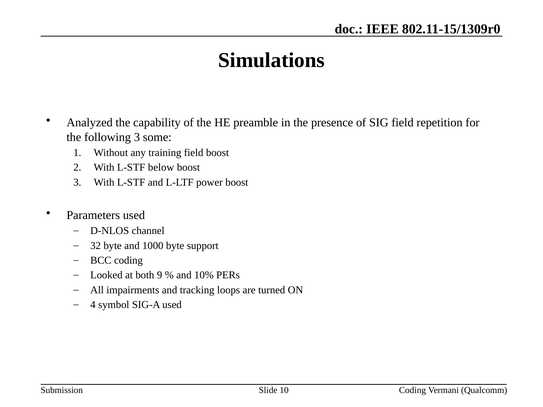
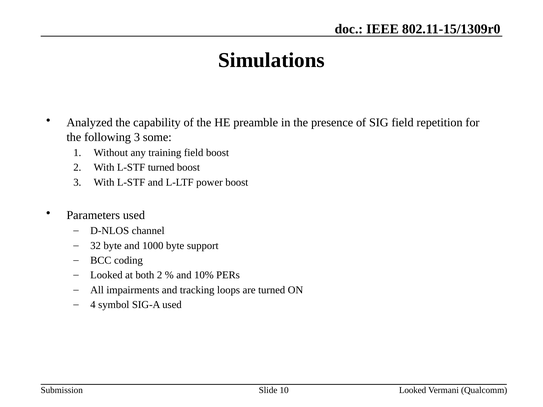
L-STF below: below -> turned
both 9: 9 -> 2
Coding at (413, 391): Coding -> Looked
